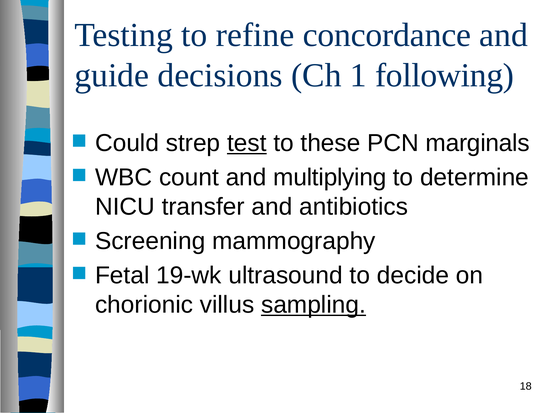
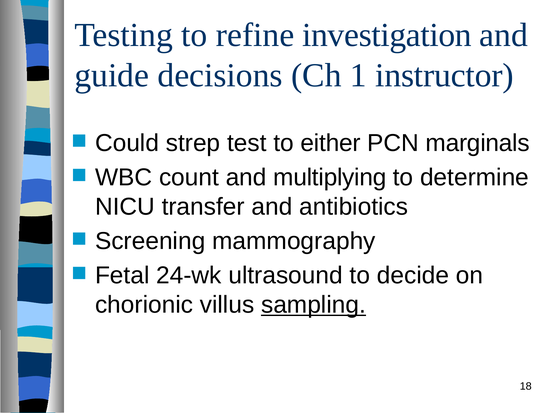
concordance: concordance -> investigation
following: following -> instructor
test underline: present -> none
these: these -> either
19-wk: 19-wk -> 24-wk
